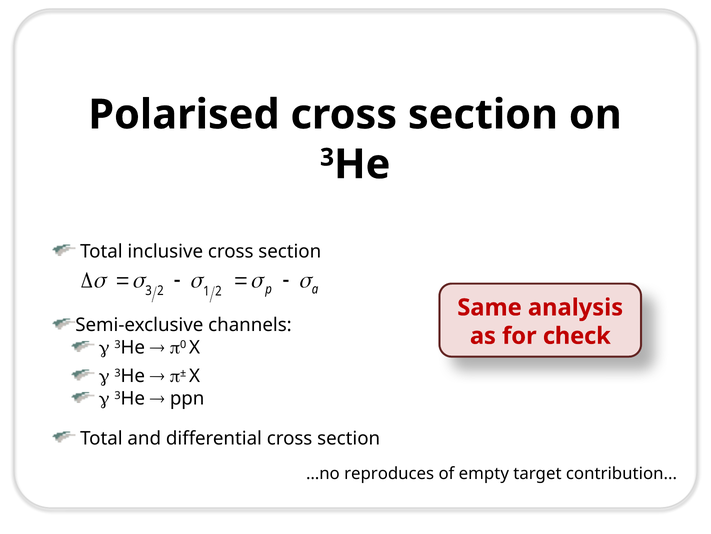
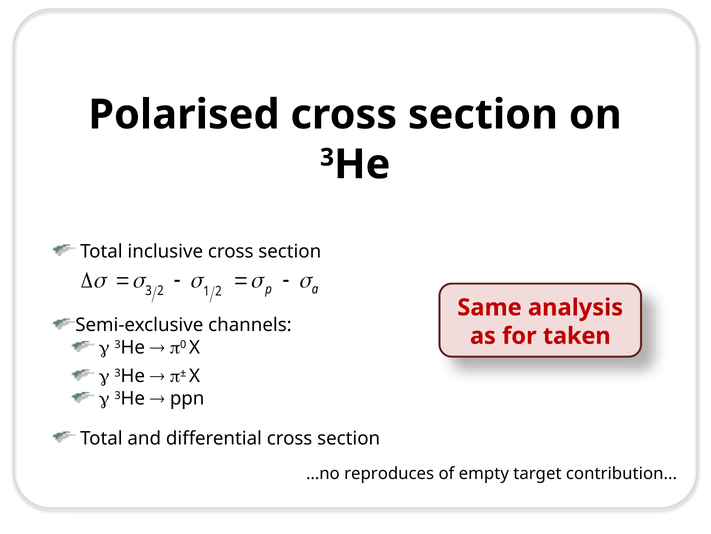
check: check -> taken
